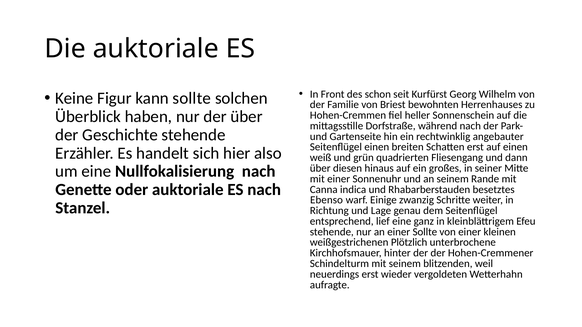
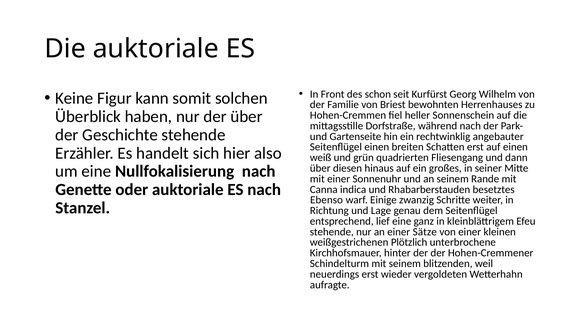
kann sollte: sollte -> somit
einer Sollte: Sollte -> Sätze
